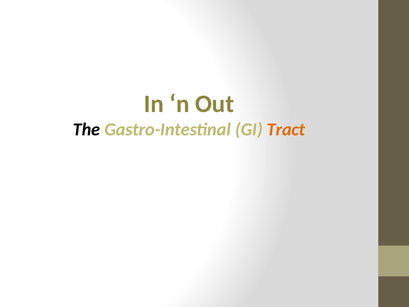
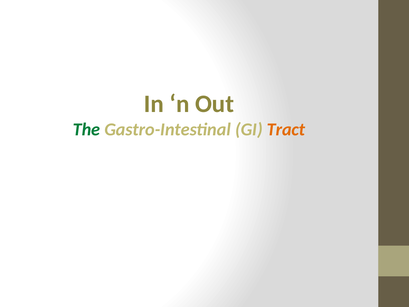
The colour: black -> green
